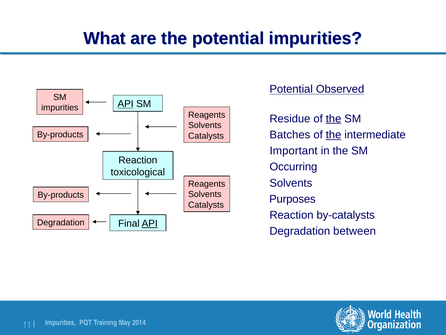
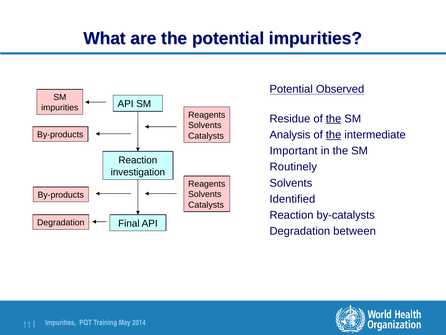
API at (126, 104) underline: present -> none
Batches: Batches -> Analysis
Occurring: Occurring -> Routinely
toxicological: toxicological -> investigation
Purposes: Purposes -> Identified
API at (150, 223) underline: present -> none
